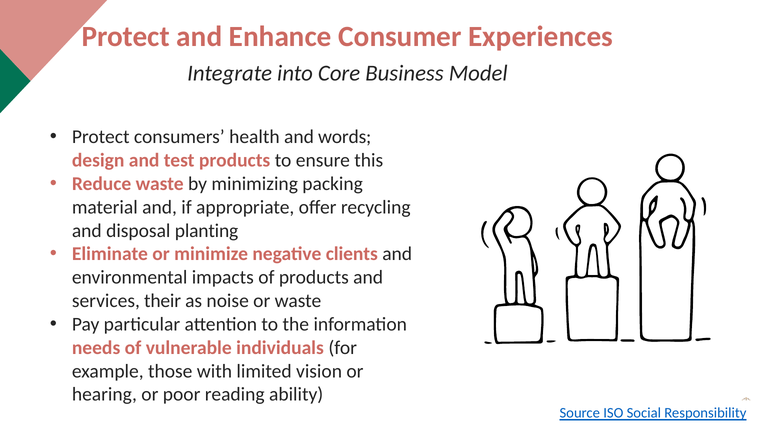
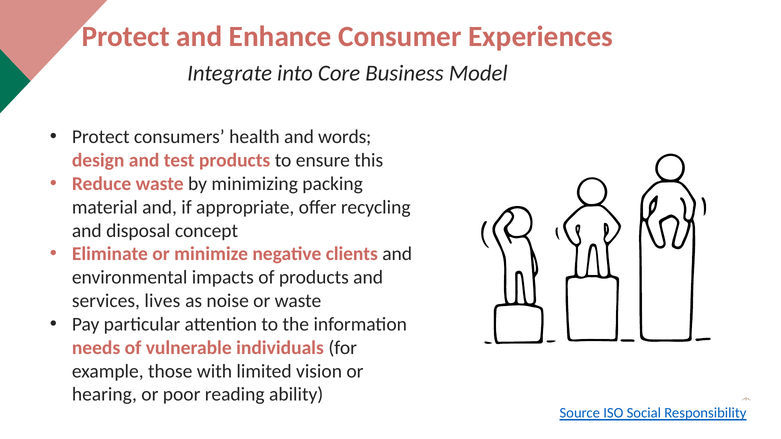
planting: planting -> concept
their: their -> lives
